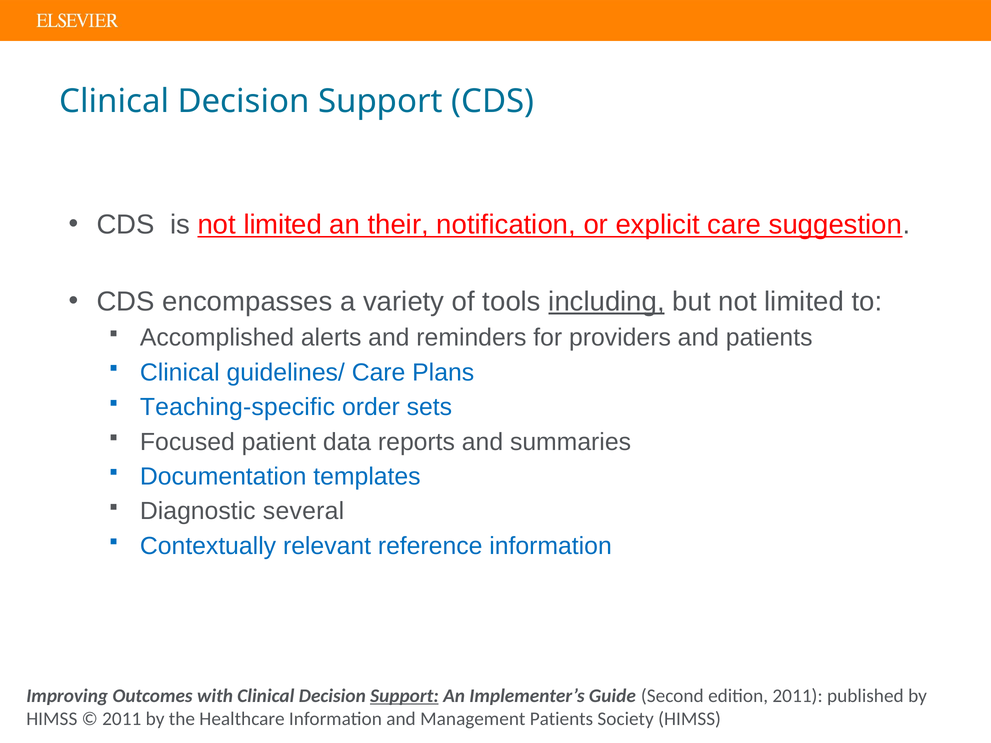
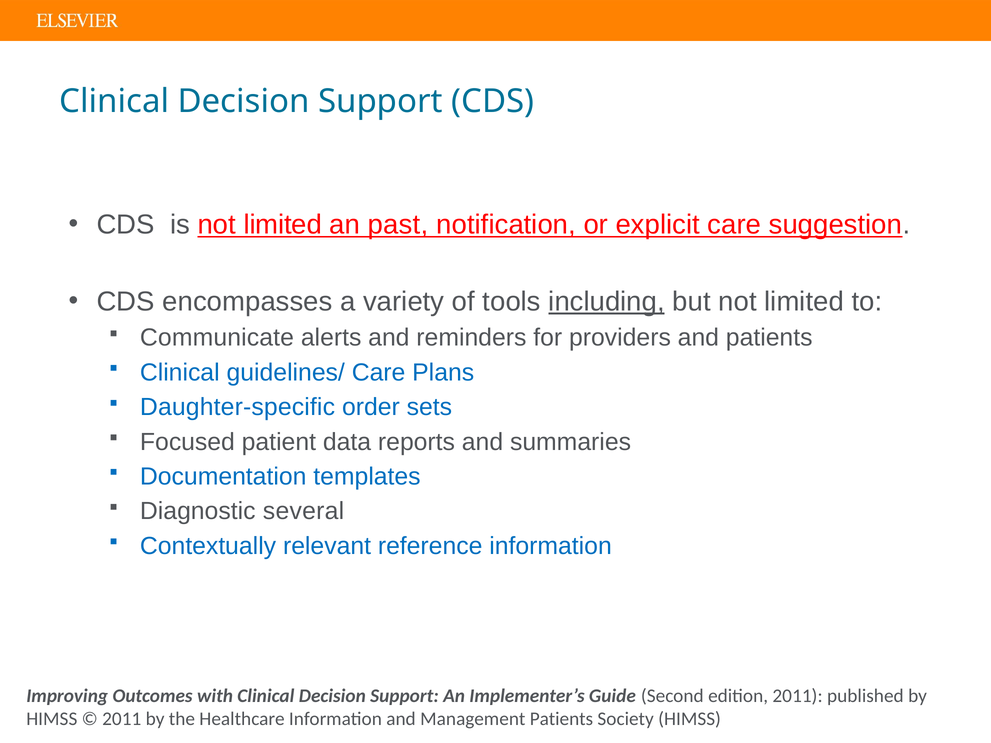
their: their -> past
Accomplished: Accomplished -> Communicate
Teaching-specific: Teaching-specific -> Daughter-specific
Support at (404, 696) underline: present -> none
